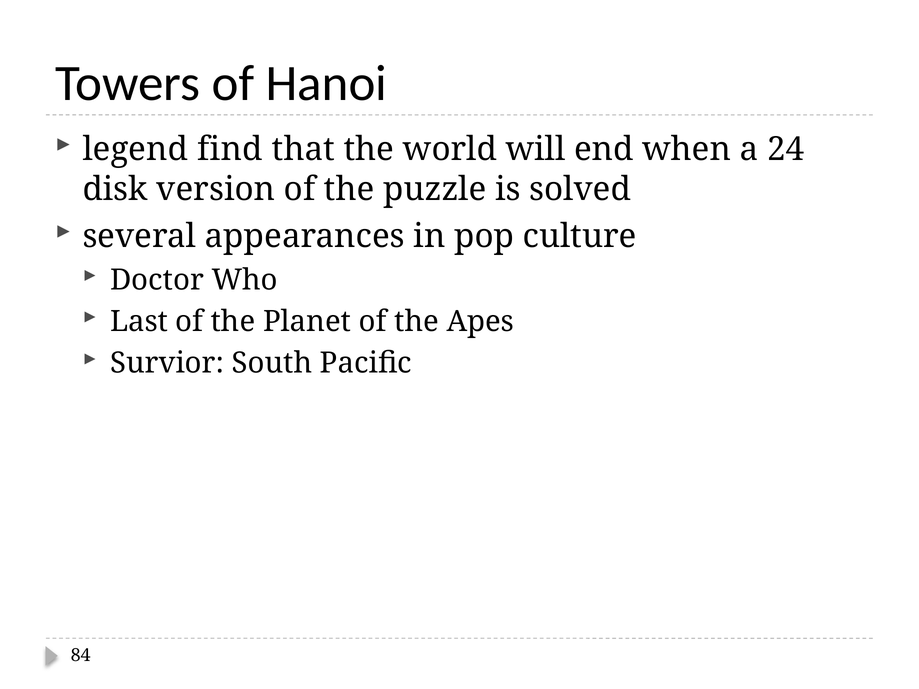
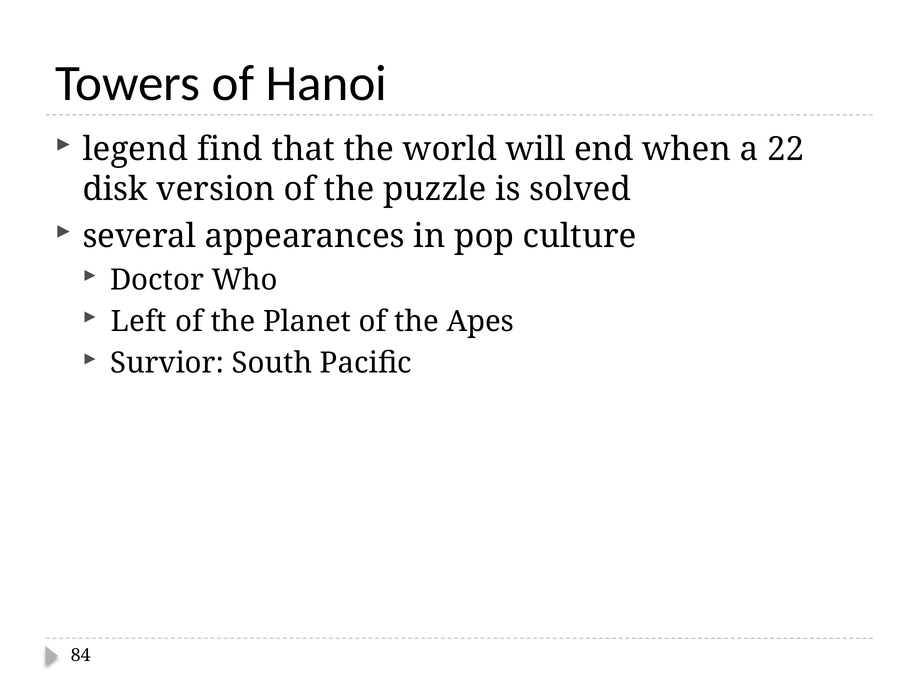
24: 24 -> 22
Last: Last -> Left
